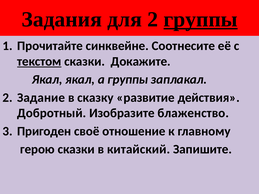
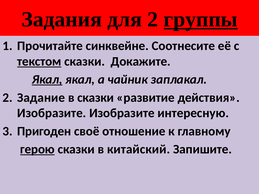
Якал at (47, 80) underline: none -> present
а группы: группы -> чайник
в сказку: сказку -> сказки
Добротный at (52, 113): Добротный -> Изобразите
блаженство: блаженство -> интересную
герою underline: none -> present
